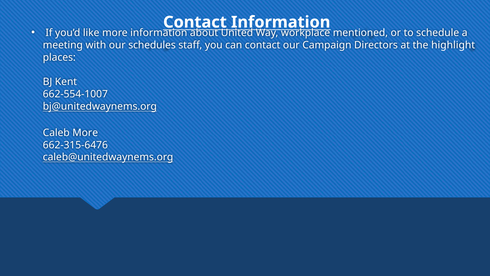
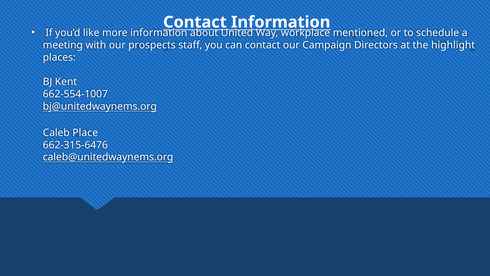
schedules: schedules -> prospects
Caleb More: More -> Place
